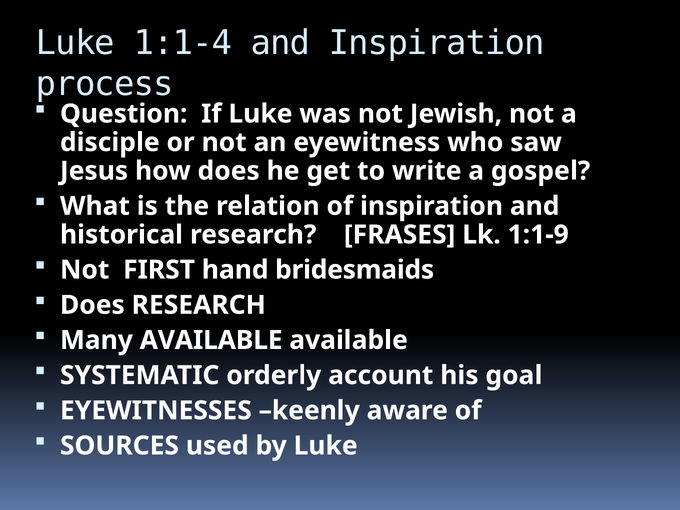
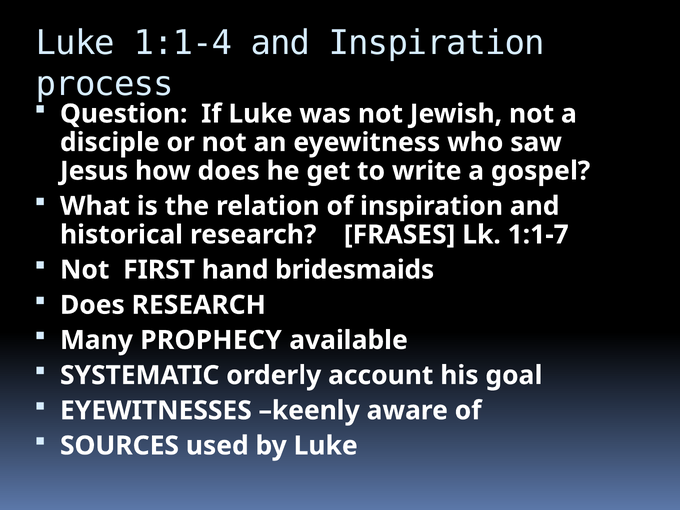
1:1-9: 1:1-9 -> 1:1-7
Many AVAILABLE: AVAILABLE -> PROPHECY
